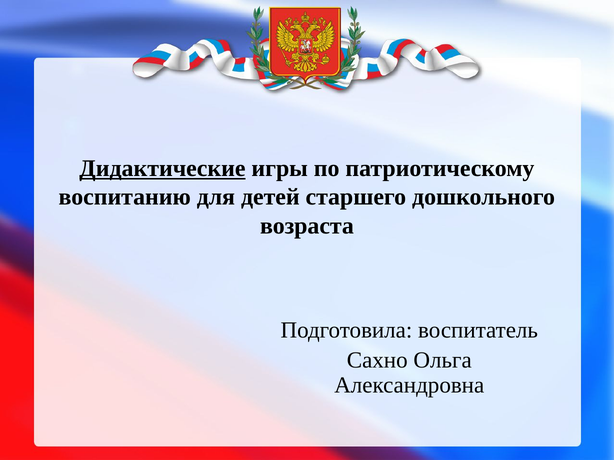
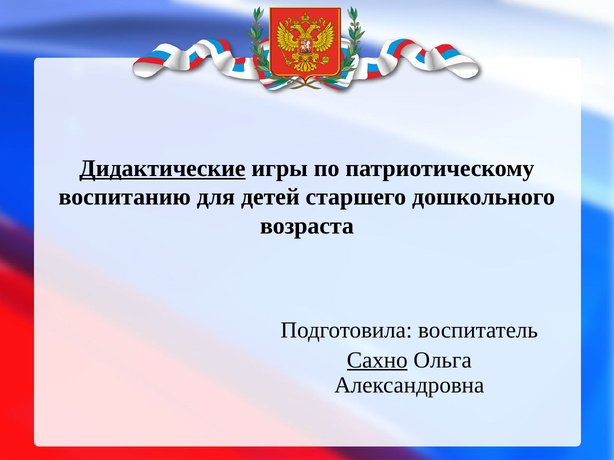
Сахно underline: none -> present
